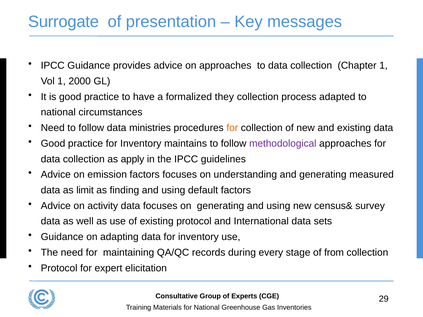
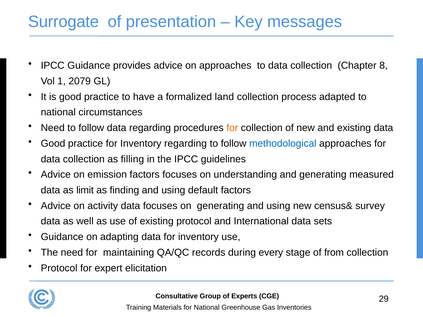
Chapter 1: 1 -> 8
2000: 2000 -> 2079
they: they -> land
data ministries: ministries -> regarding
Inventory maintains: maintains -> regarding
methodological colour: purple -> blue
apply: apply -> filling
